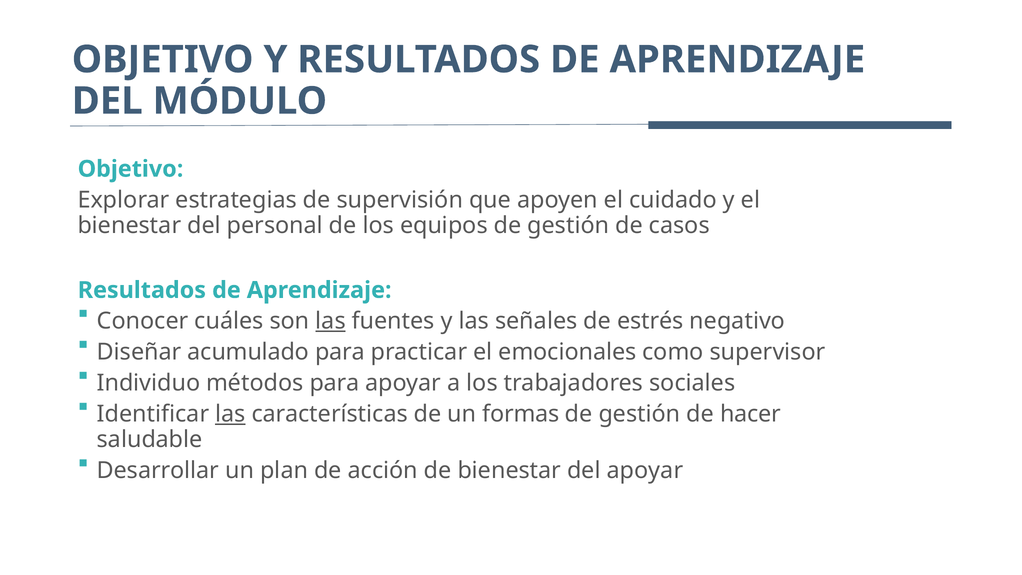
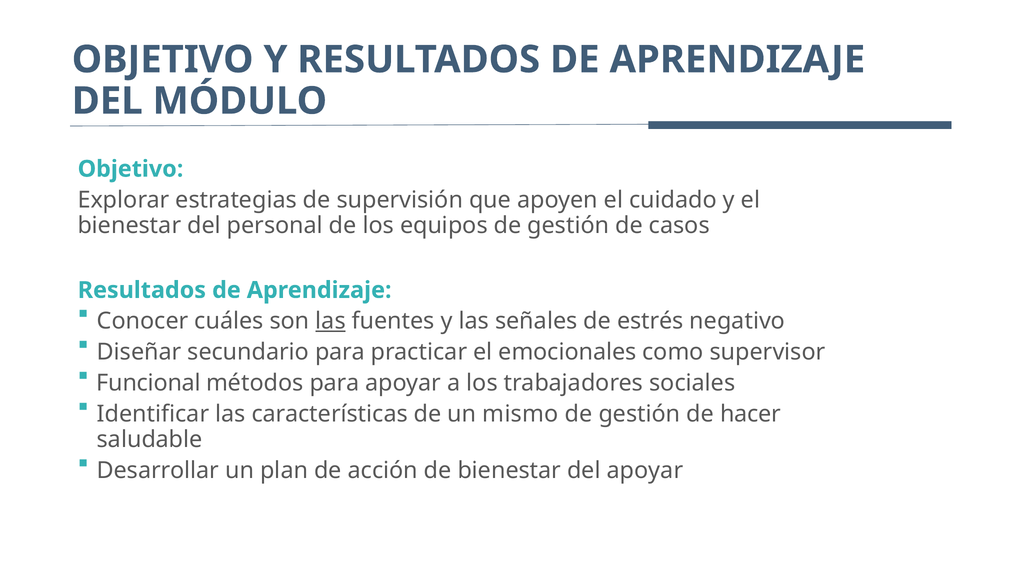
acumulado: acumulado -> secundario
Individuo: Individuo -> Funcional
las at (230, 414) underline: present -> none
formas: formas -> mismo
